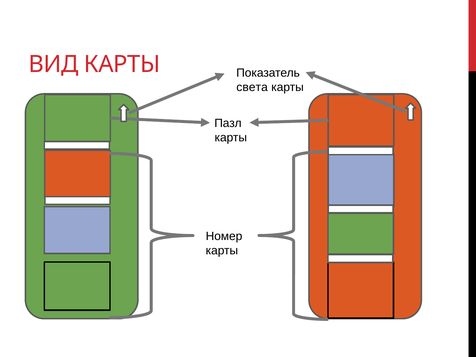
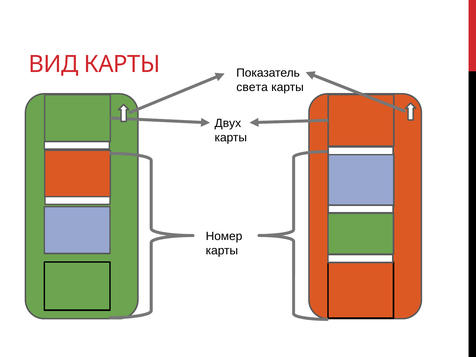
Пазл: Пазл -> Двух
